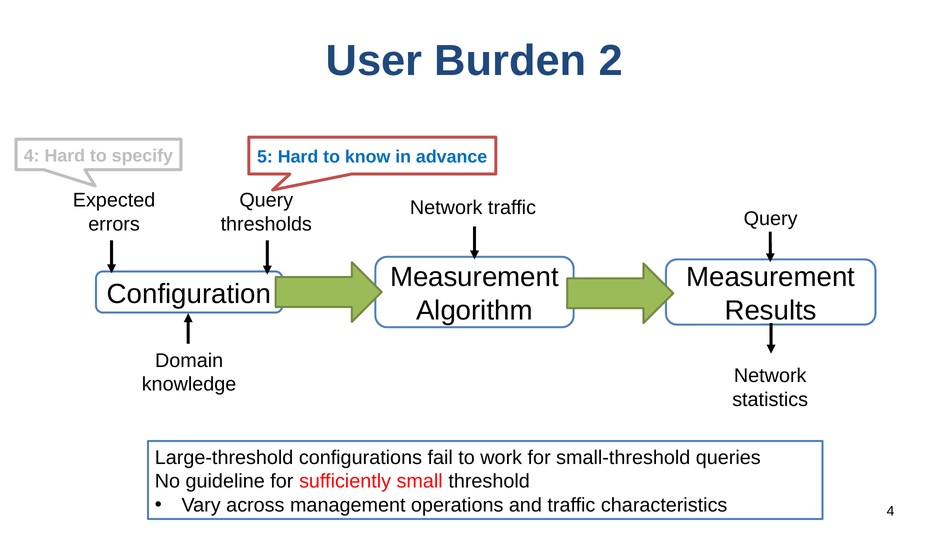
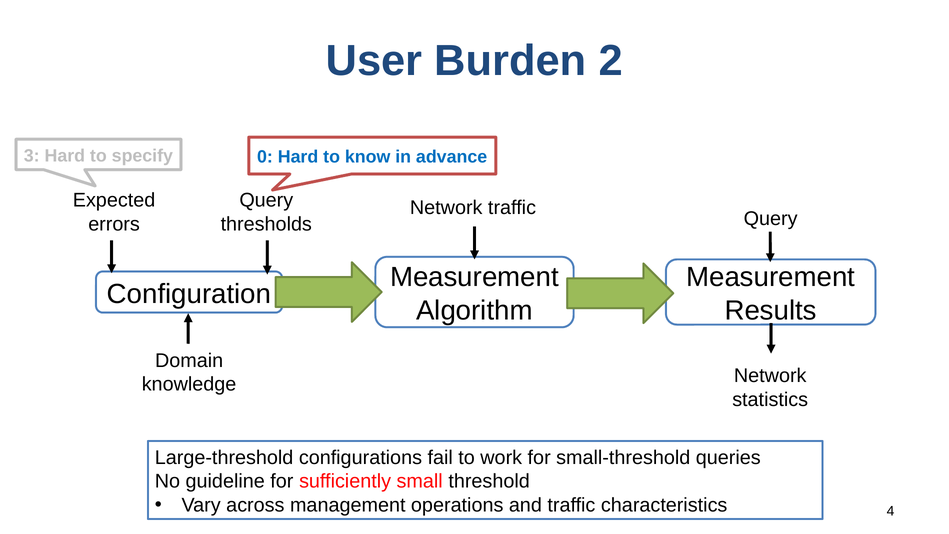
4 at (32, 156): 4 -> 3
5: 5 -> 0
